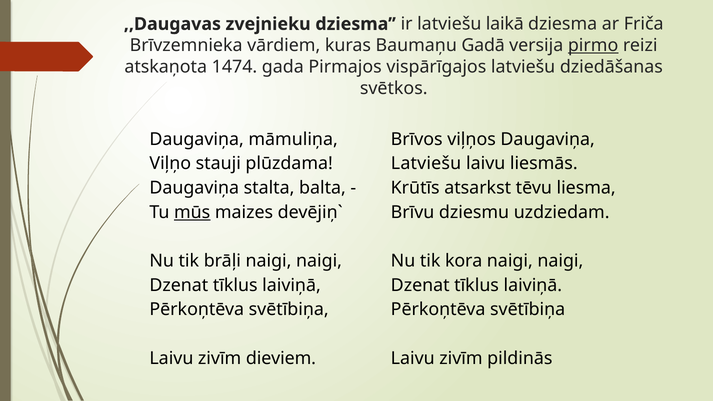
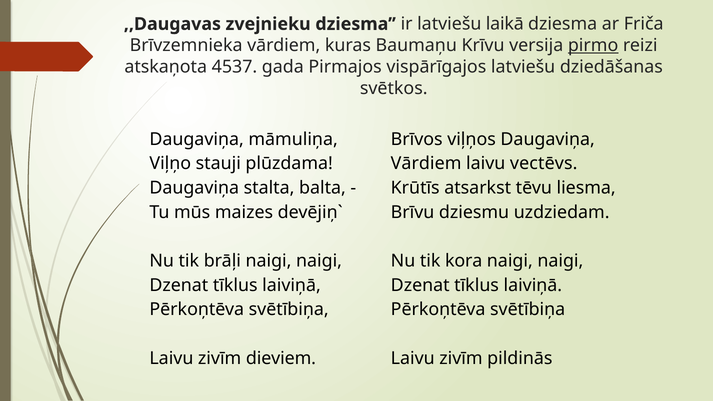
Gadā: Gadā -> Krīvu
1474: 1474 -> 4537
Latviešu at (426, 164): Latviešu -> Vārdiem
liesmās: liesmās -> vectēvs
mūs underline: present -> none
